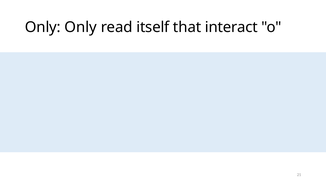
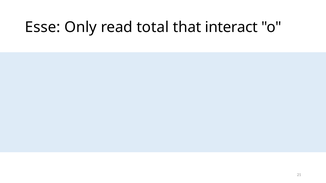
Only at (43, 27): Only -> Esse
itself: itself -> total
